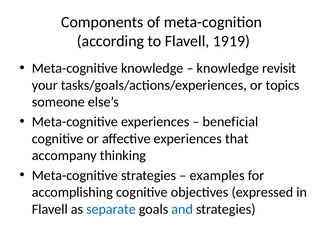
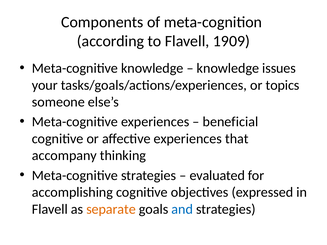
1919: 1919 -> 1909
revisit: revisit -> issues
examples: examples -> evaluated
separate colour: blue -> orange
